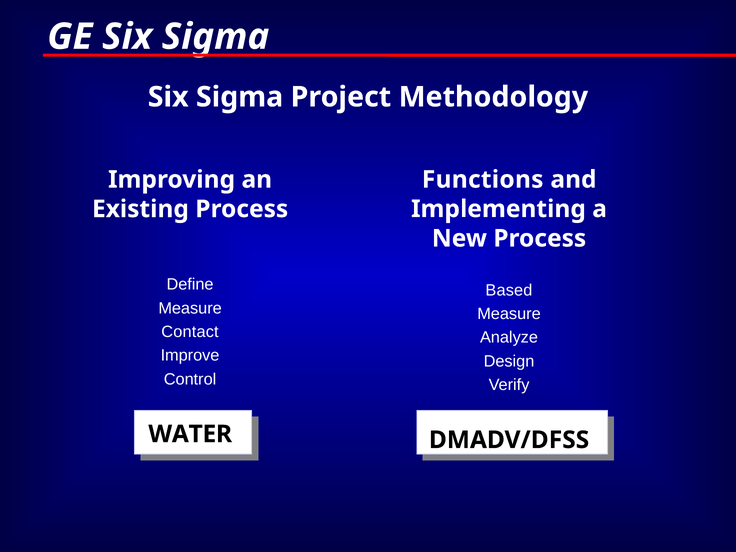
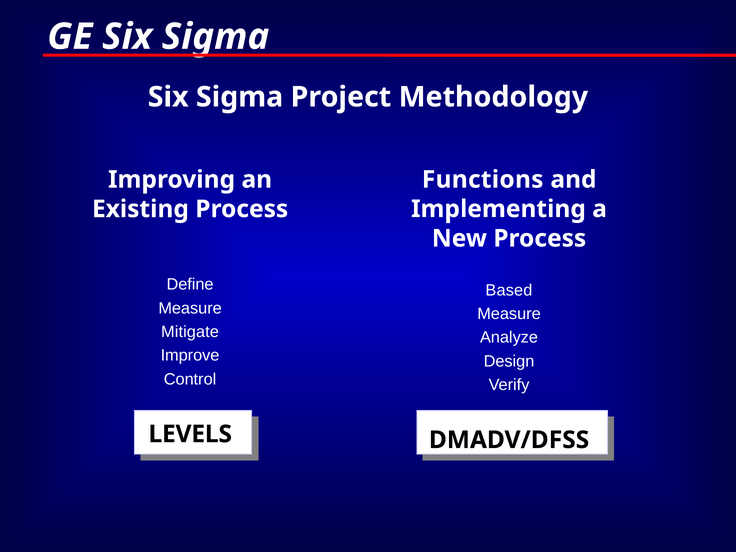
Contact: Contact -> Mitigate
WATER: WATER -> LEVELS
